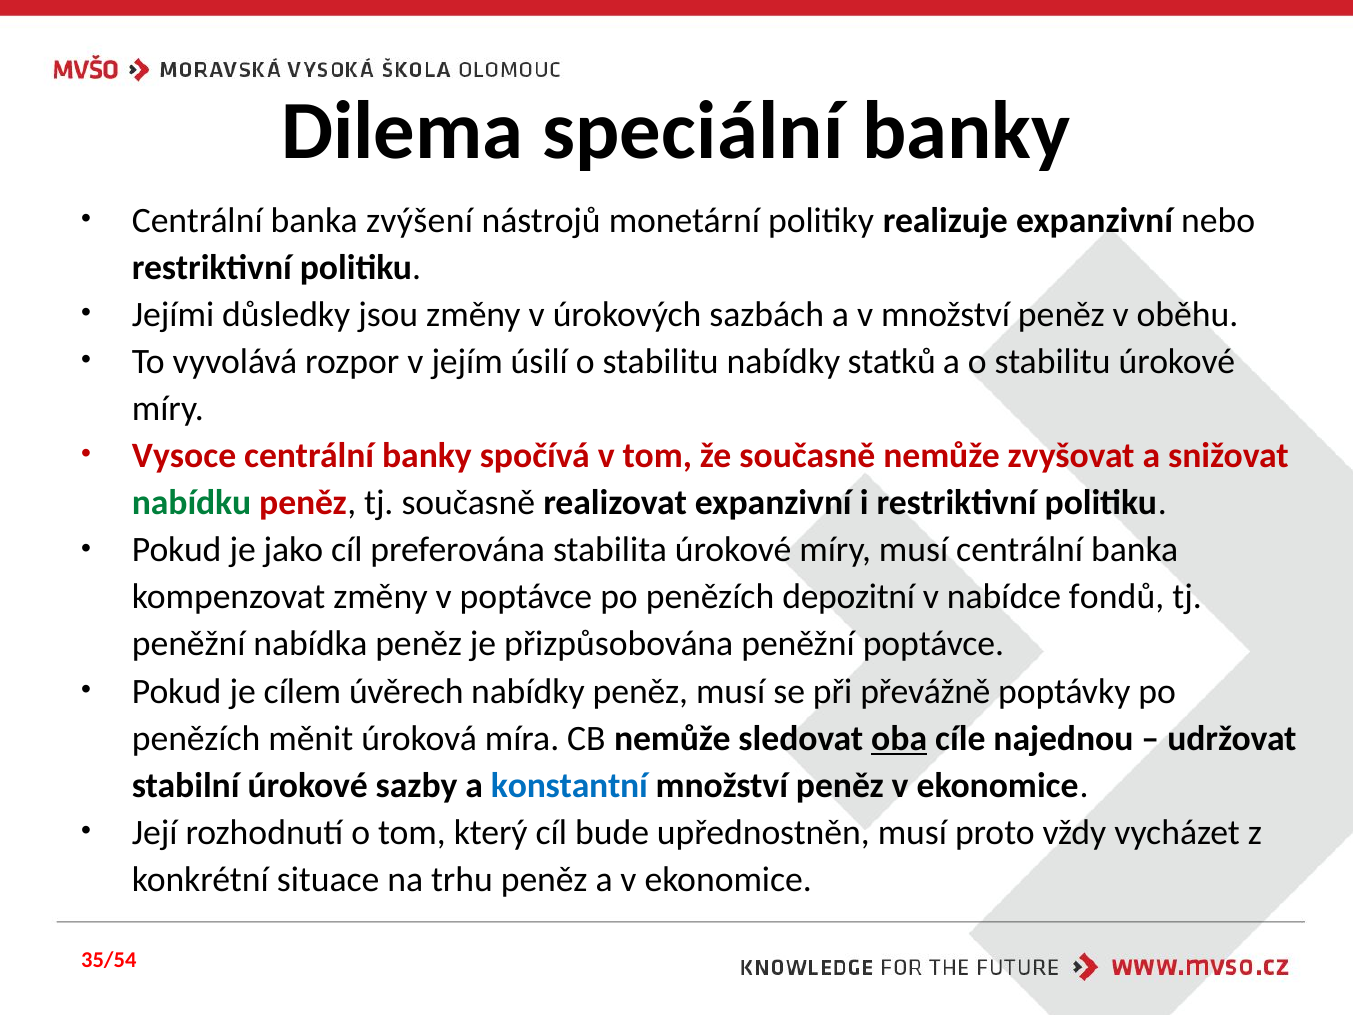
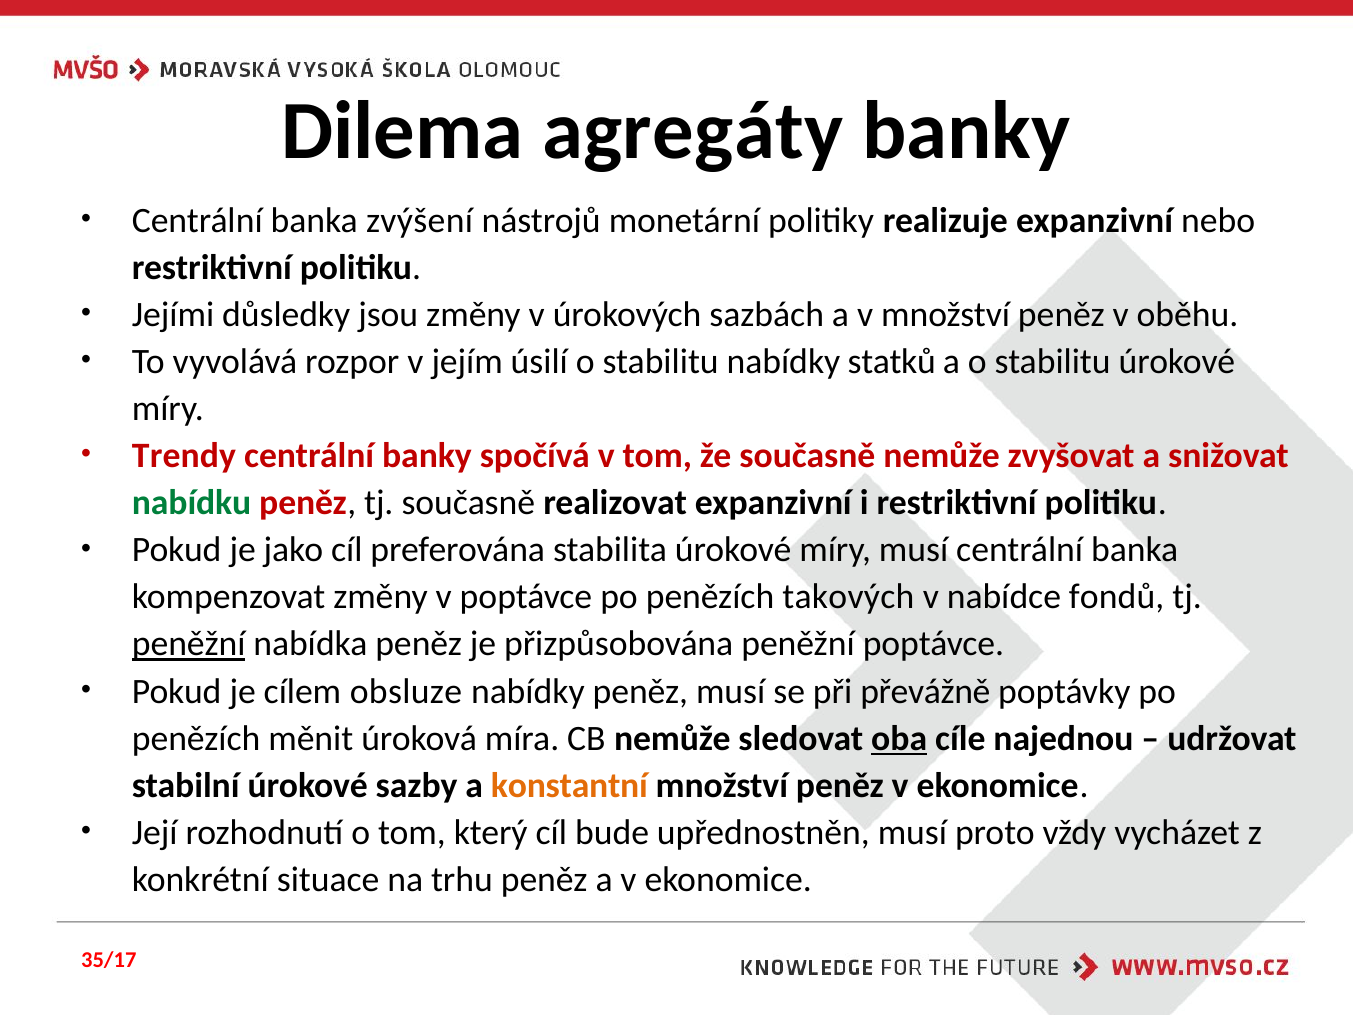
speciální: speciální -> agregáty
Vysoce: Vysoce -> Trendy
depozitní: depozitní -> takových
peněžní at (189, 644) underline: none -> present
úvěrech: úvěrech -> obsluze
konstantní colour: blue -> orange
35/54: 35/54 -> 35/17
